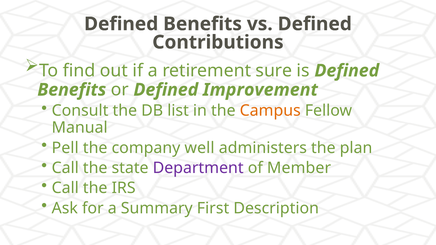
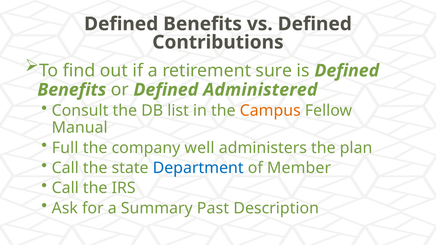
Improvement: Improvement -> Administered
Pell: Pell -> Full
Department colour: purple -> blue
First: First -> Past
